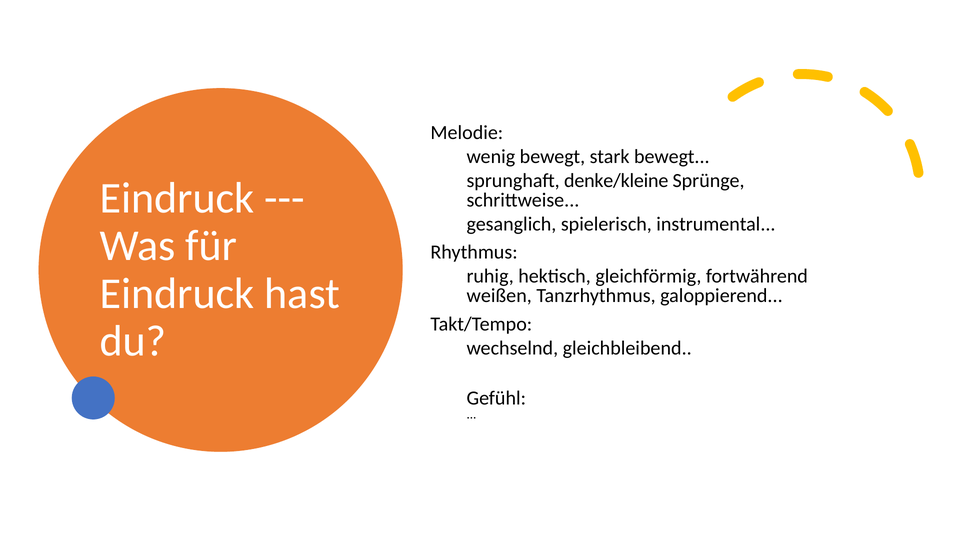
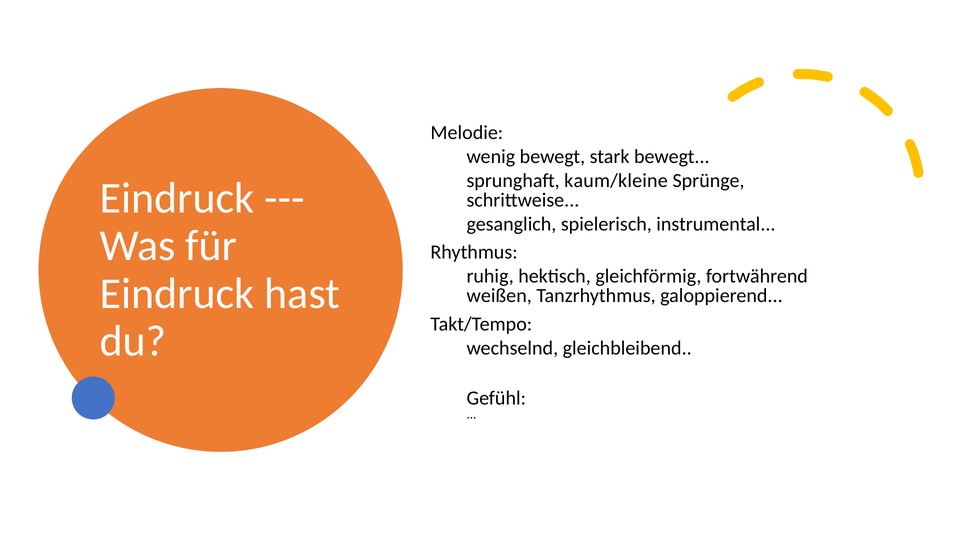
denke/kleine: denke/kleine -> kaum/kleine
